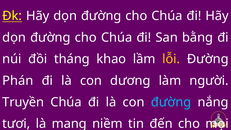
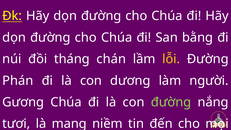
khao: khao -> chán
Truyền: Truyền -> Gương
đường at (171, 102) colour: light blue -> light green
